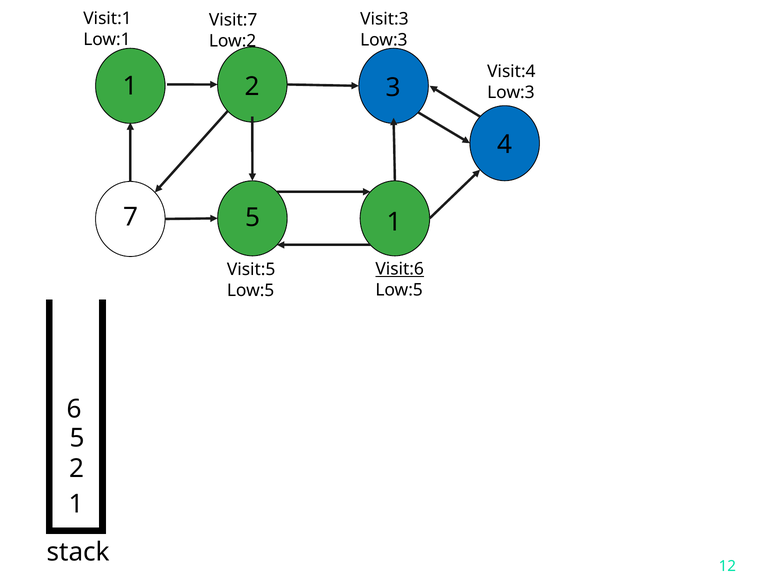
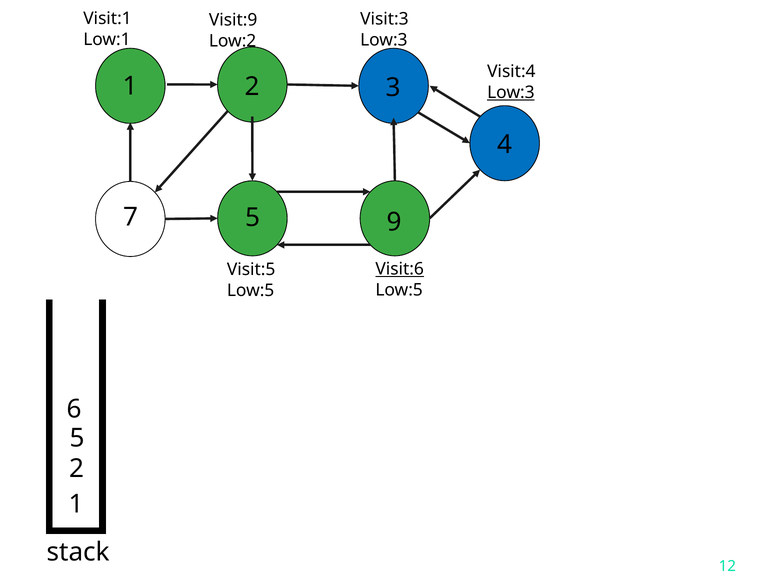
Visit:7: Visit:7 -> Visit:9
Low:3 at (511, 92) underline: none -> present
5 1: 1 -> 9
